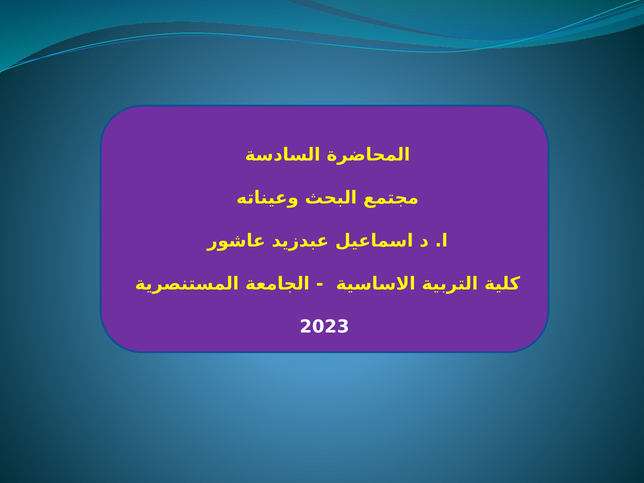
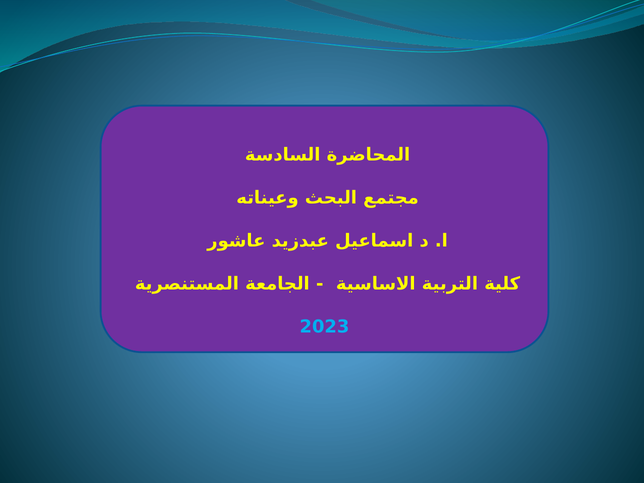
2023 colour: white -> light blue
